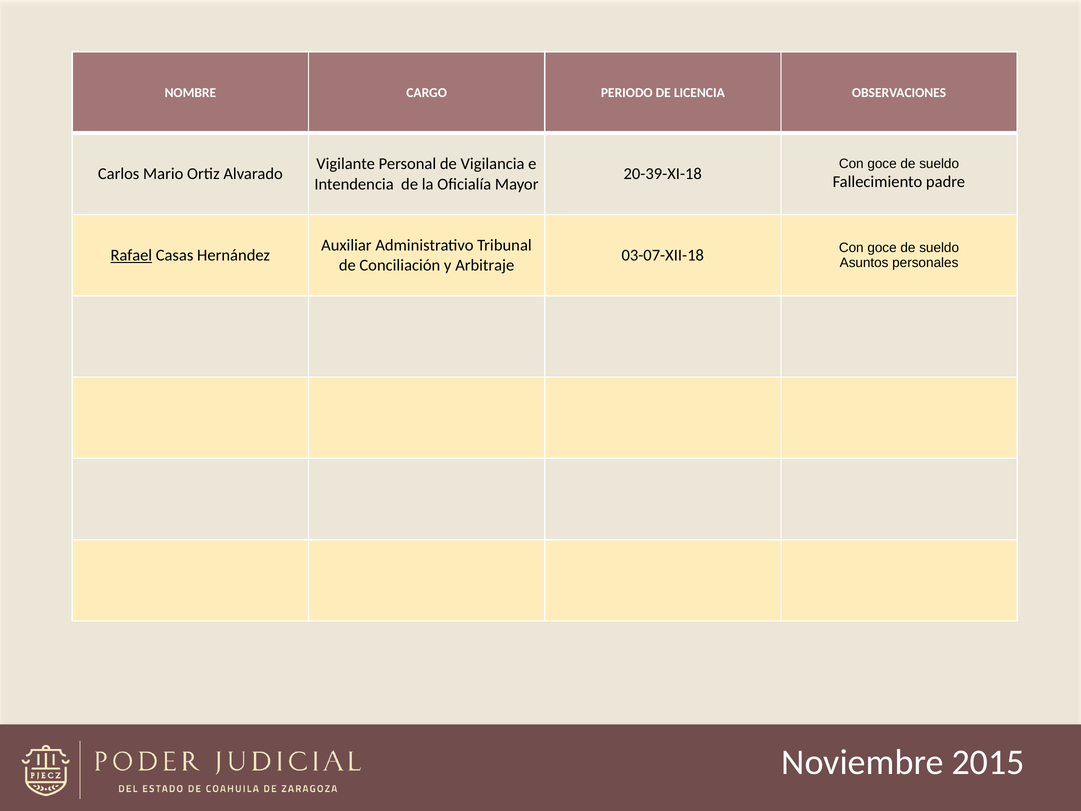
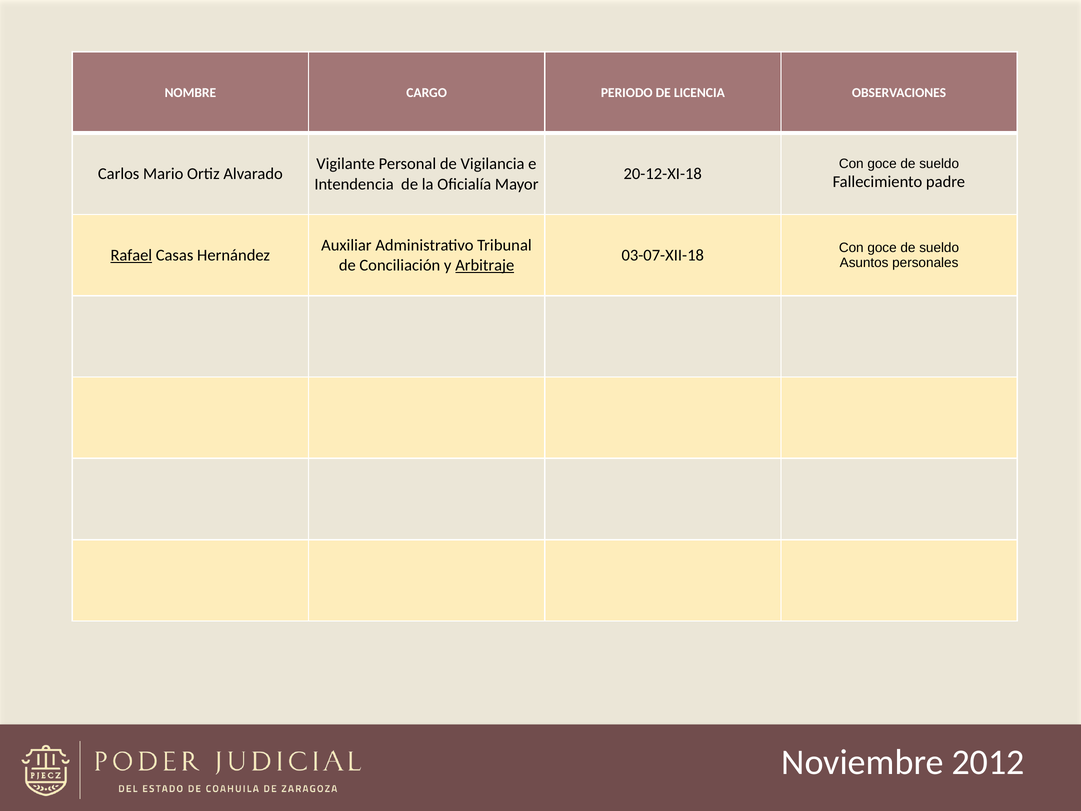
20-39-XI-18: 20-39-XI-18 -> 20-12-XI-18
Arbitraje underline: none -> present
2015: 2015 -> 2012
